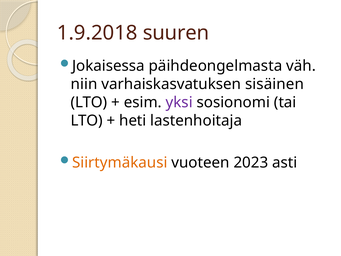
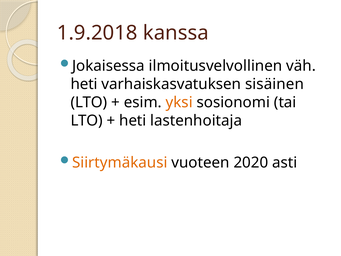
suuren: suuren -> kanssa
päihdeongelmasta: päihdeongelmasta -> ilmoitusvelvollinen
niin at (84, 84): niin -> heti
yksi colour: purple -> orange
2023: 2023 -> 2020
